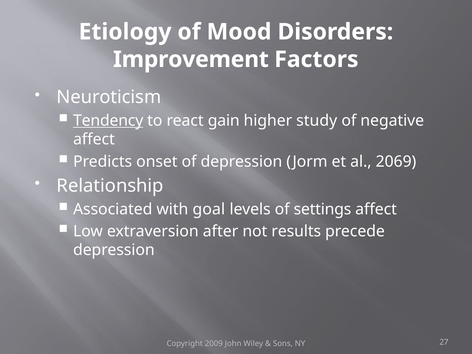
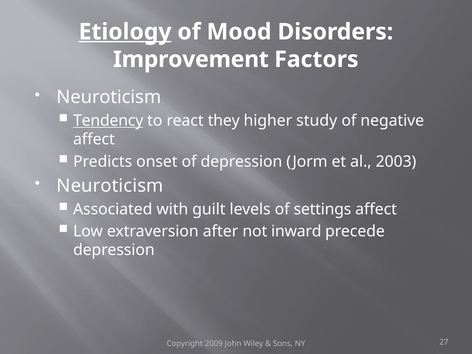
Etiology underline: none -> present
gain: gain -> they
2069: 2069 -> 2003
Relationship at (110, 186): Relationship -> Neuroticism
goal: goal -> guilt
results: results -> inward
